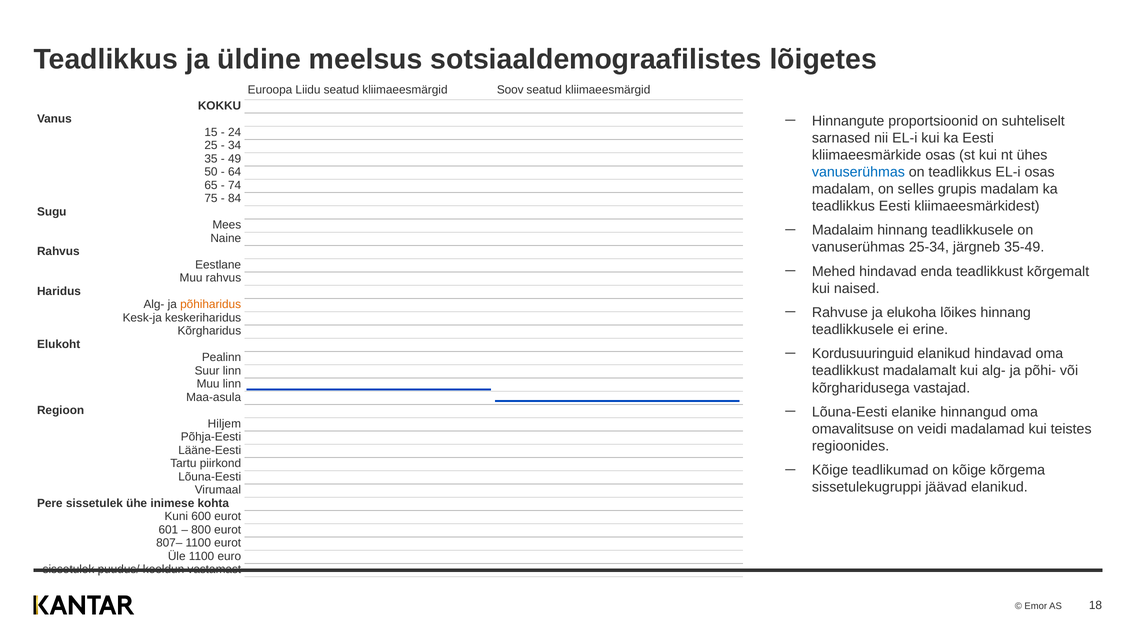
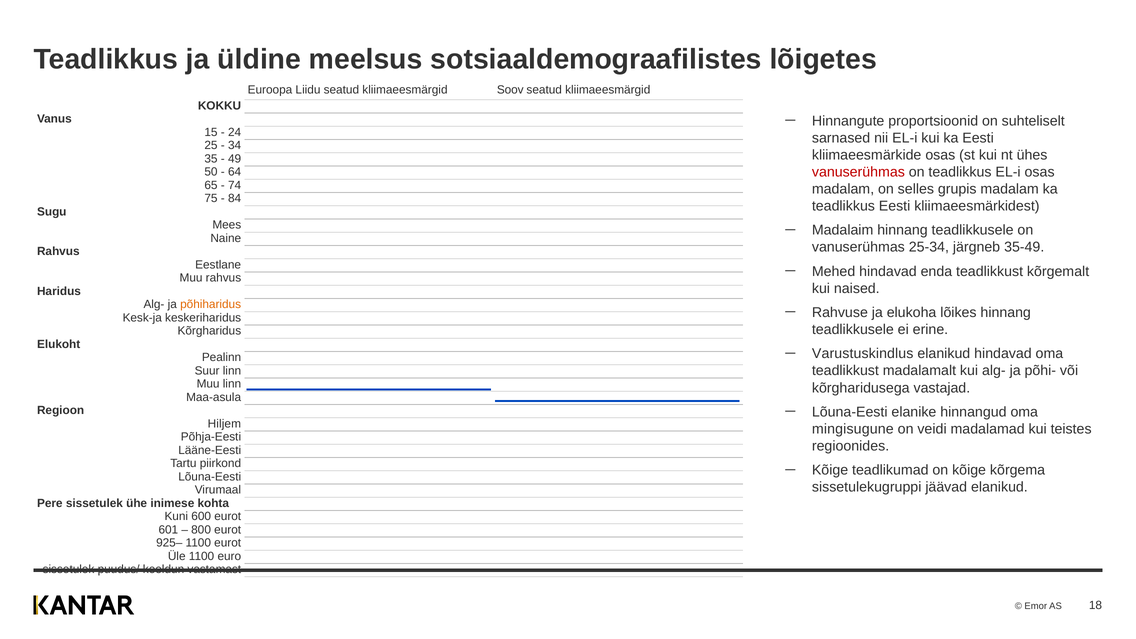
vanuserühmas at (858, 172) colour: blue -> red
Kordusuuringuid: Kordusuuringuid -> Varustuskindlus
omavalitsuse: omavalitsuse -> mingisugune
807–: 807– -> 925–
